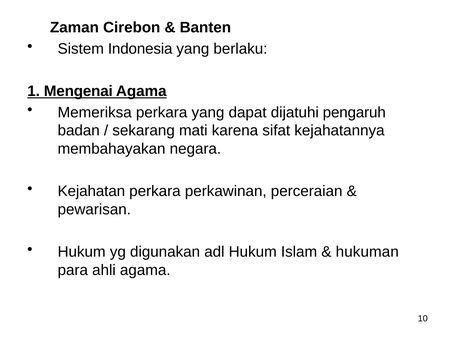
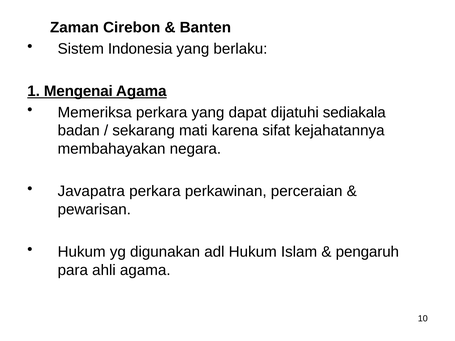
pengaruh: pengaruh -> sediakala
Kejahatan: Kejahatan -> Javapatra
hukuman: hukuman -> pengaruh
